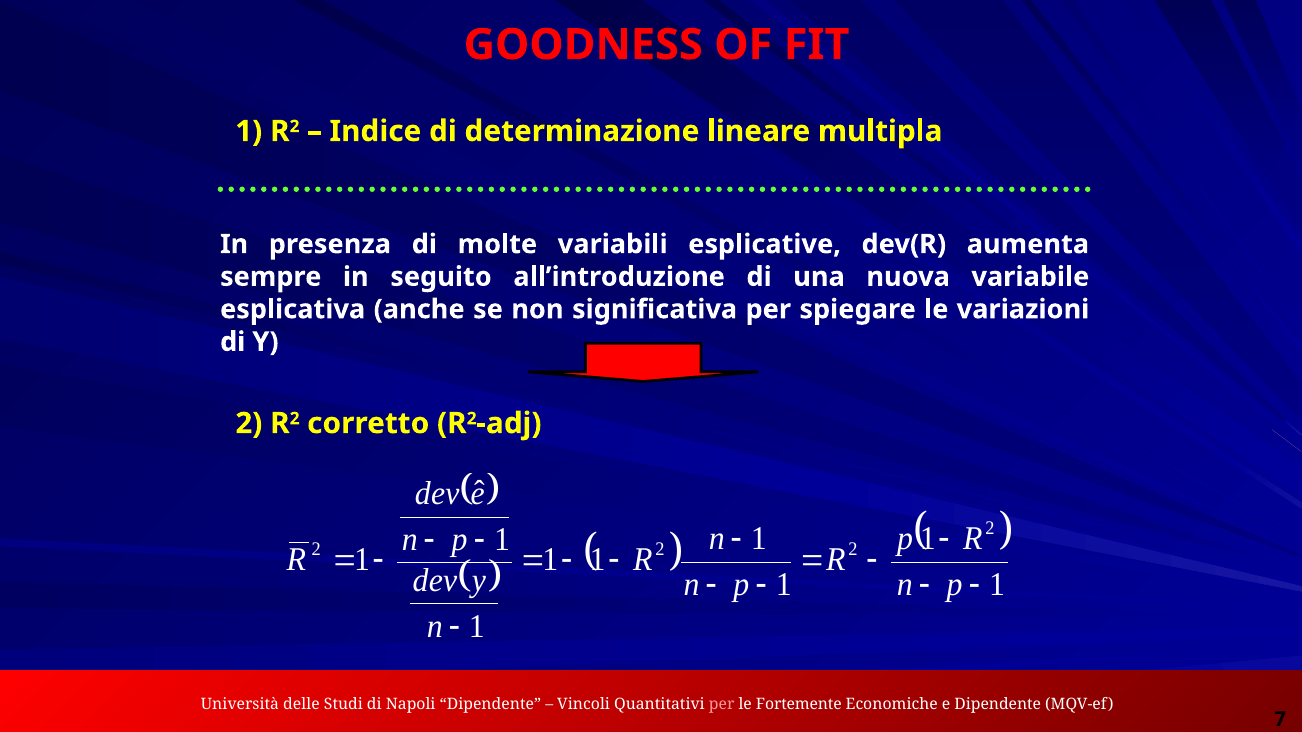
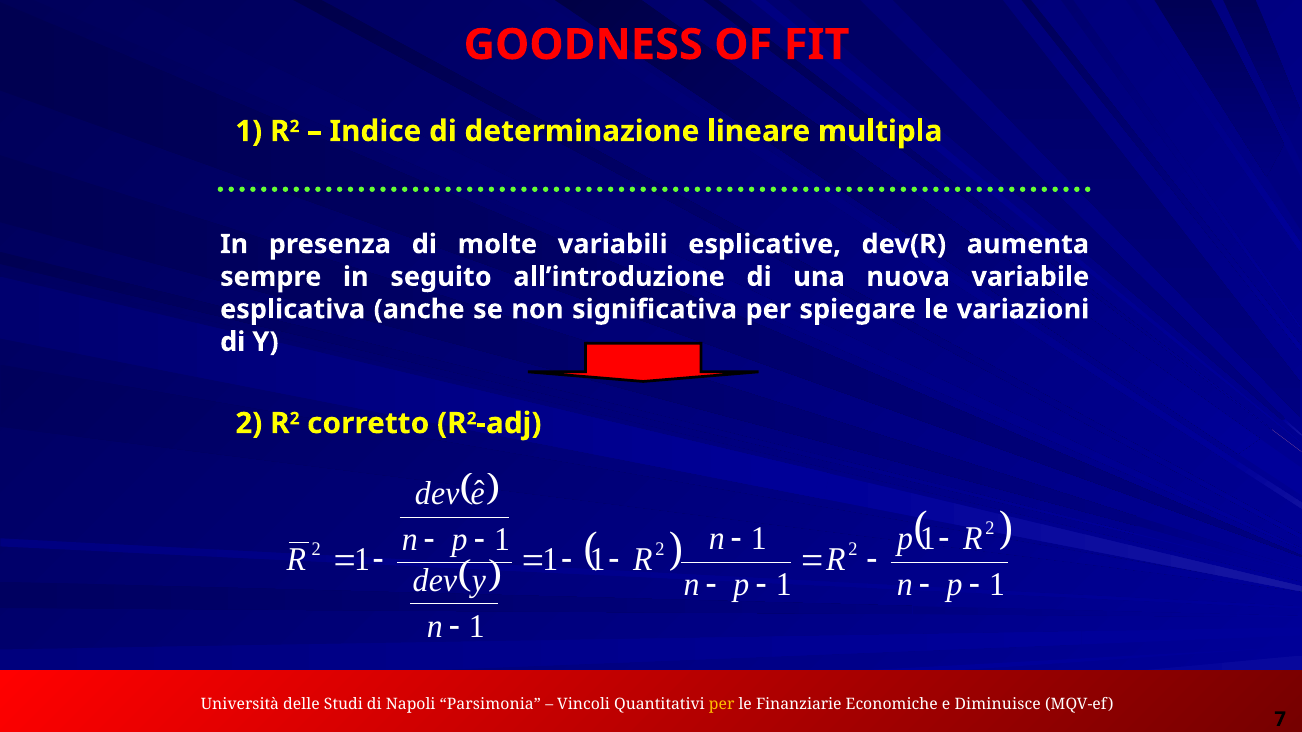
Napoli Dipendente: Dipendente -> Parsimonia
per at (722, 704) colour: pink -> yellow
Fortemente: Fortemente -> Finanziarie
e Dipendente: Dipendente -> Diminuisce
